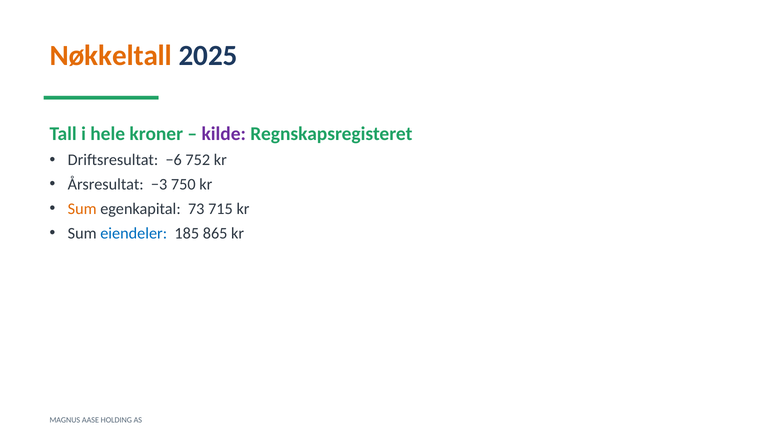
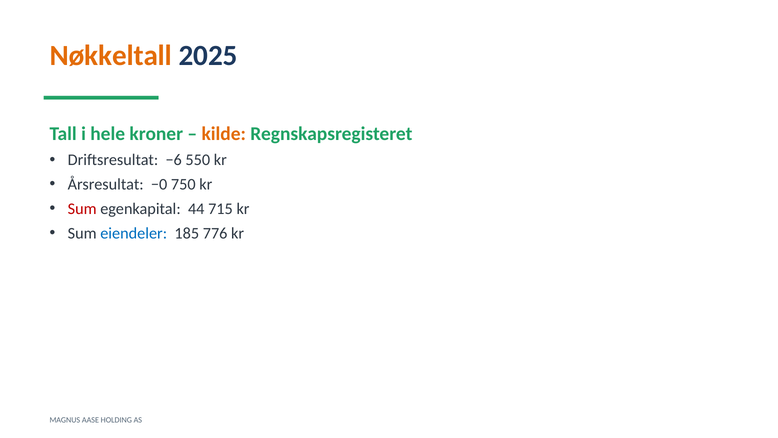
kilde colour: purple -> orange
752: 752 -> 550
−3: −3 -> −0
Sum at (82, 209) colour: orange -> red
73: 73 -> 44
865: 865 -> 776
